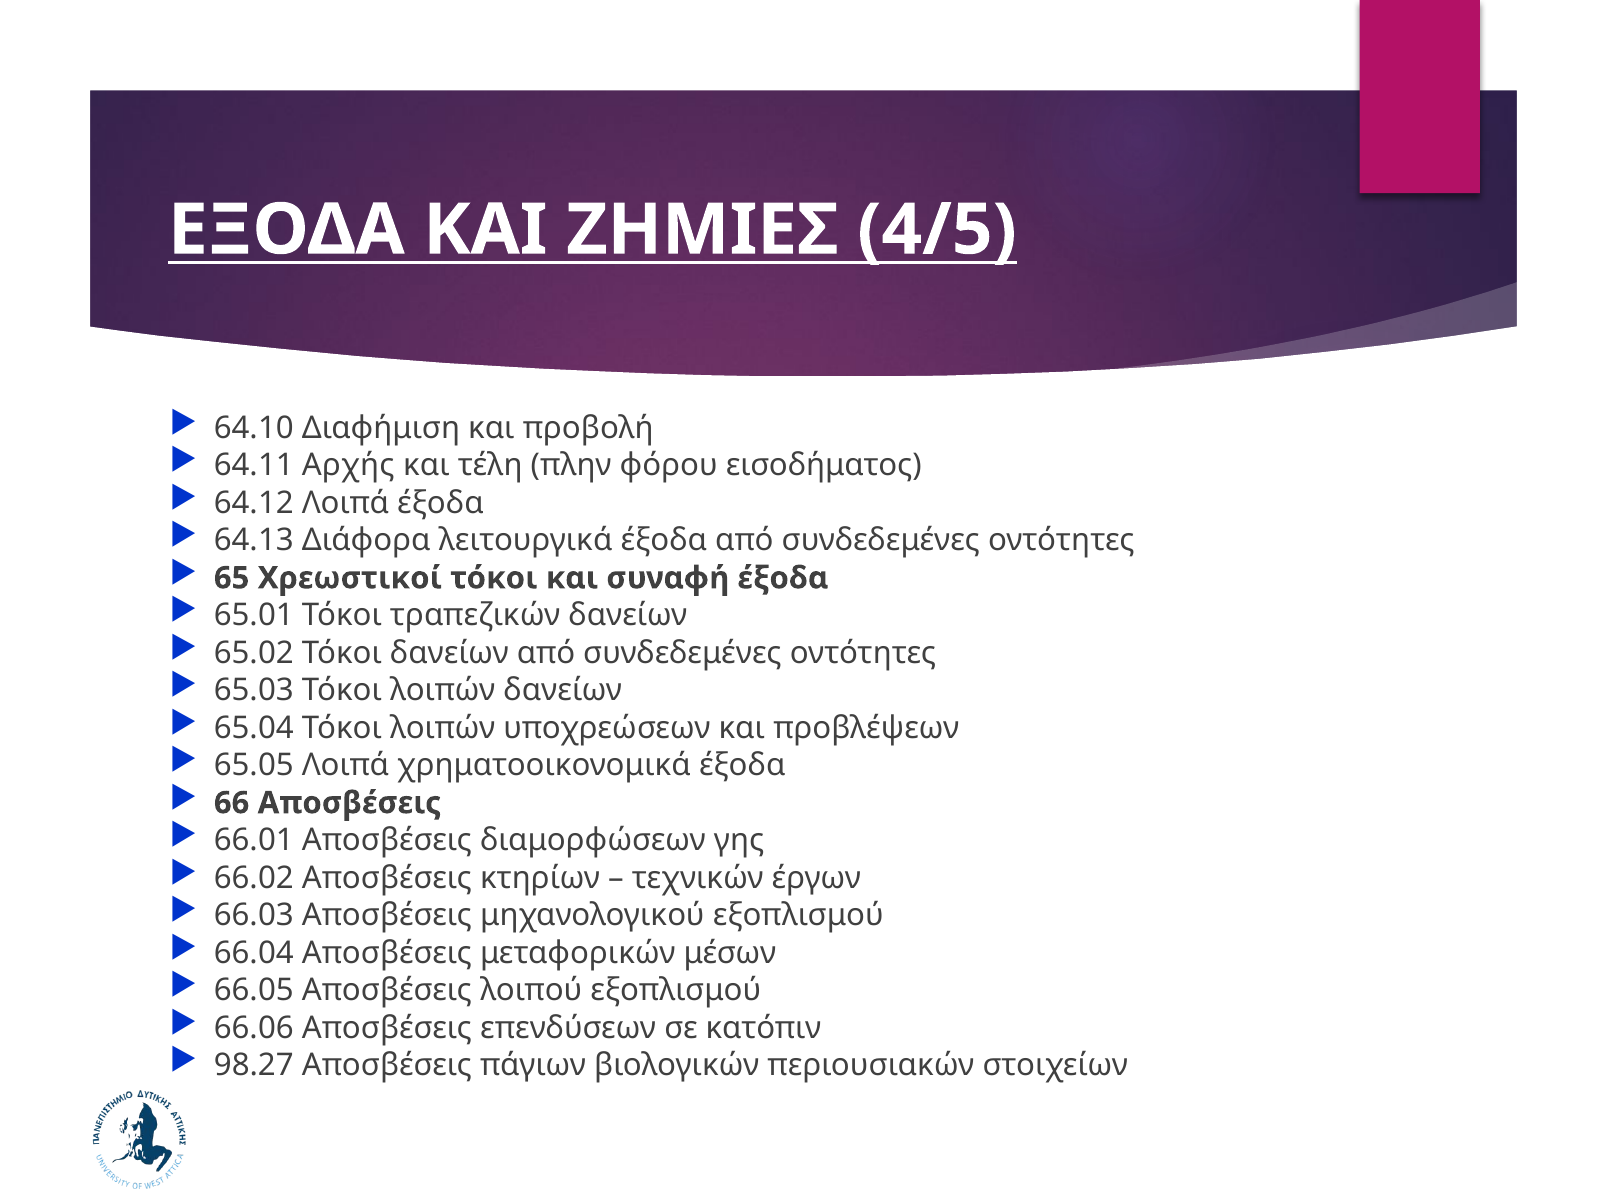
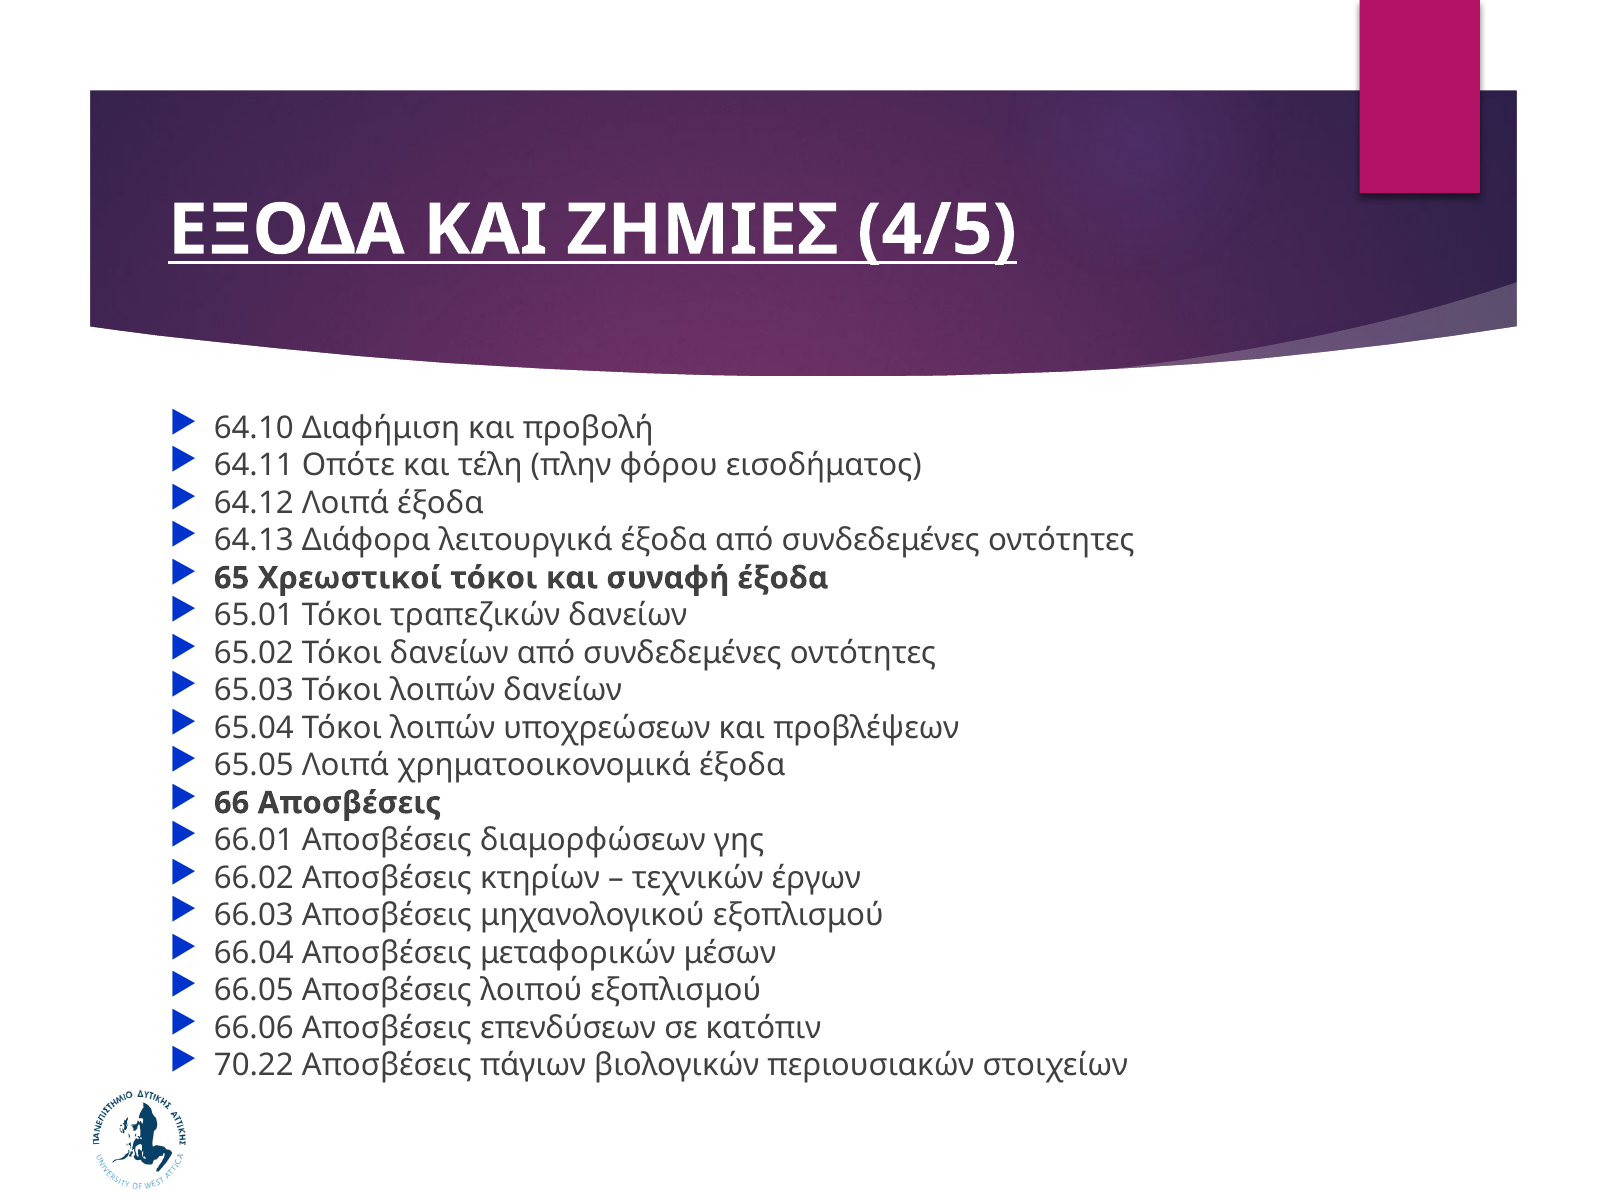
Αρχής: Αρχής -> Οπότε
98.27: 98.27 -> 70.22
